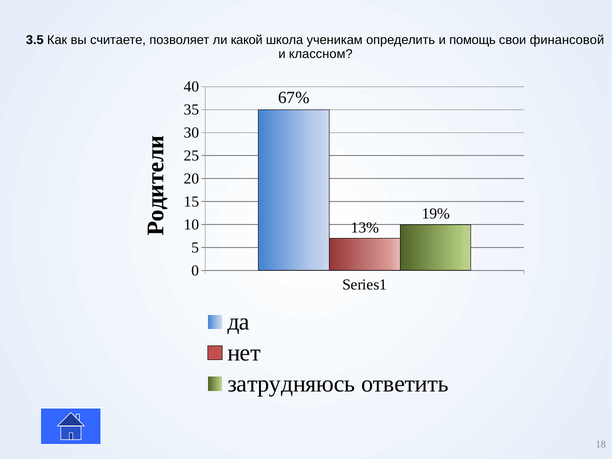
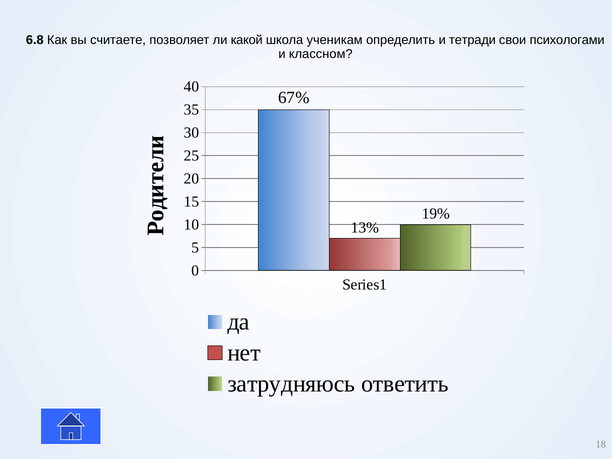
3.5: 3.5 -> 6.8
помощь: помощь -> тетради
финансовой: финансовой -> психологами
